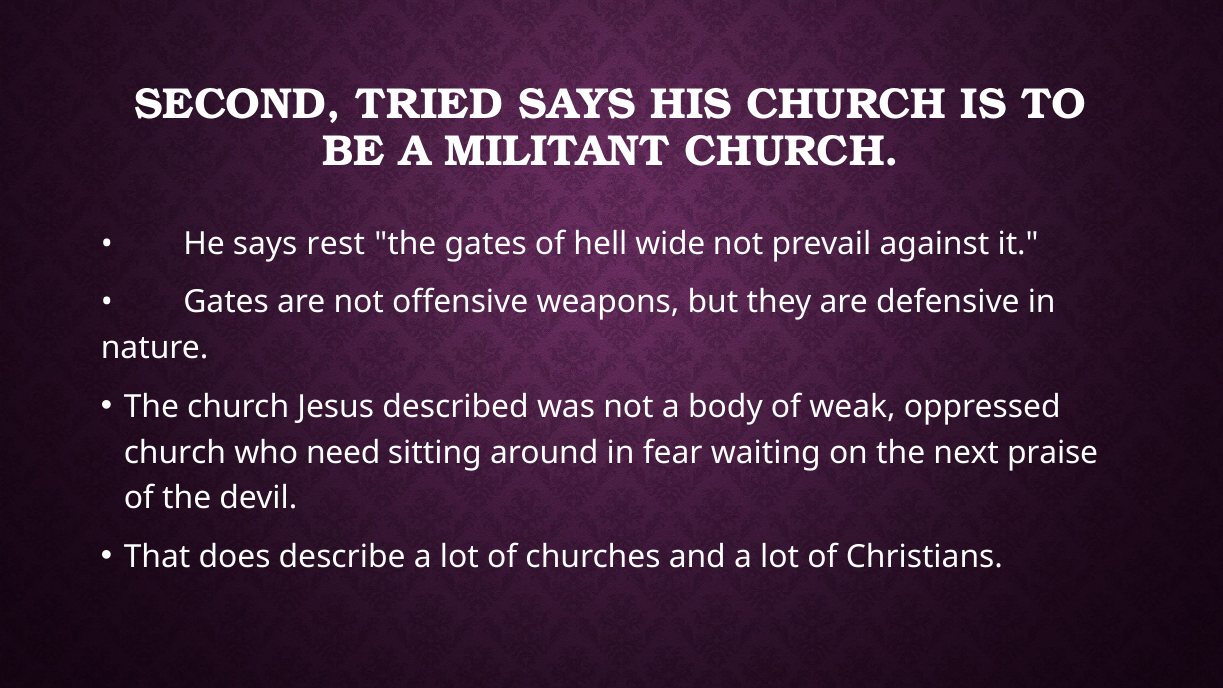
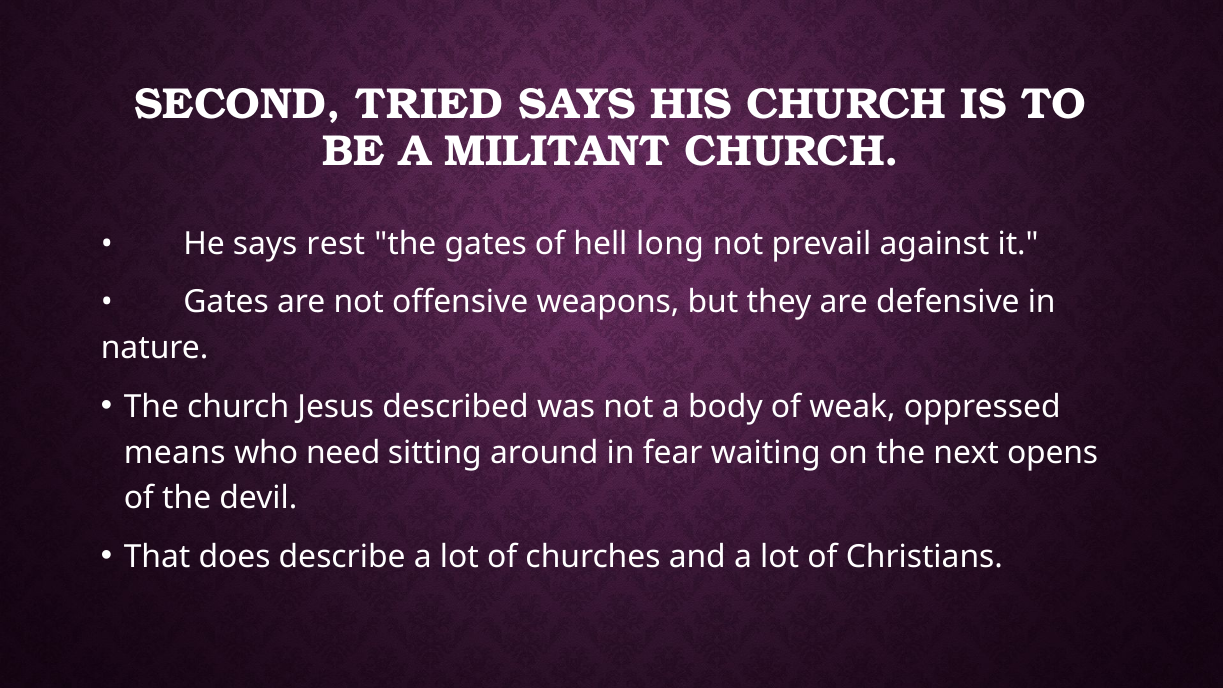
wide: wide -> long
church at (175, 453): church -> means
praise: praise -> opens
